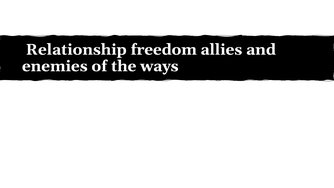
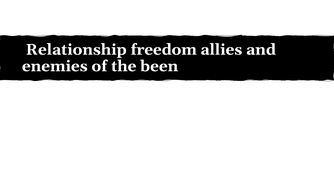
ways: ways -> been
